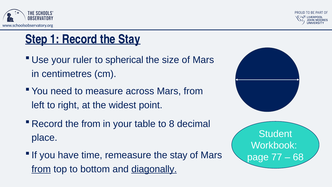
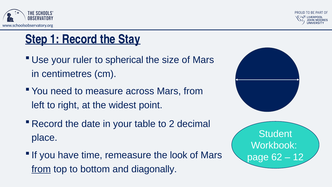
the from: from -> date
8: 8 -> 2
remeasure the stay: stay -> look
77: 77 -> 62
68: 68 -> 12
diagonally underline: present -> none
